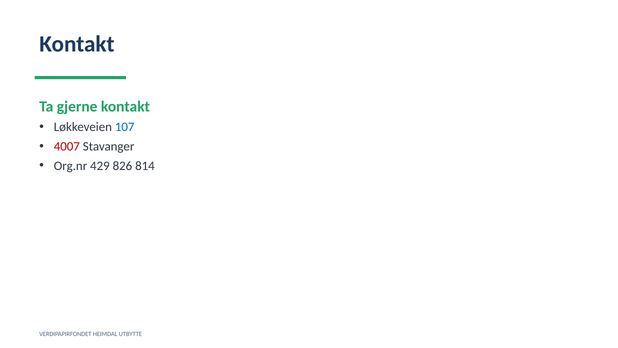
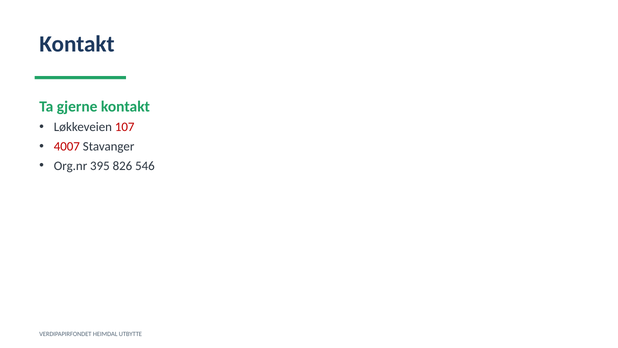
107 colour: blue -> red
429: 429 -> 395
814: 814 -> 546
